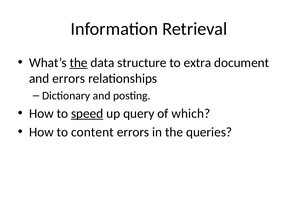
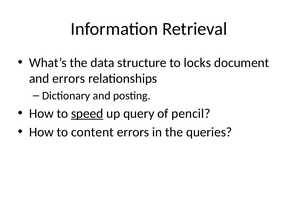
the at (79, 63) underline: present -> none
extra: extra -> locks
which: which -> pencil
